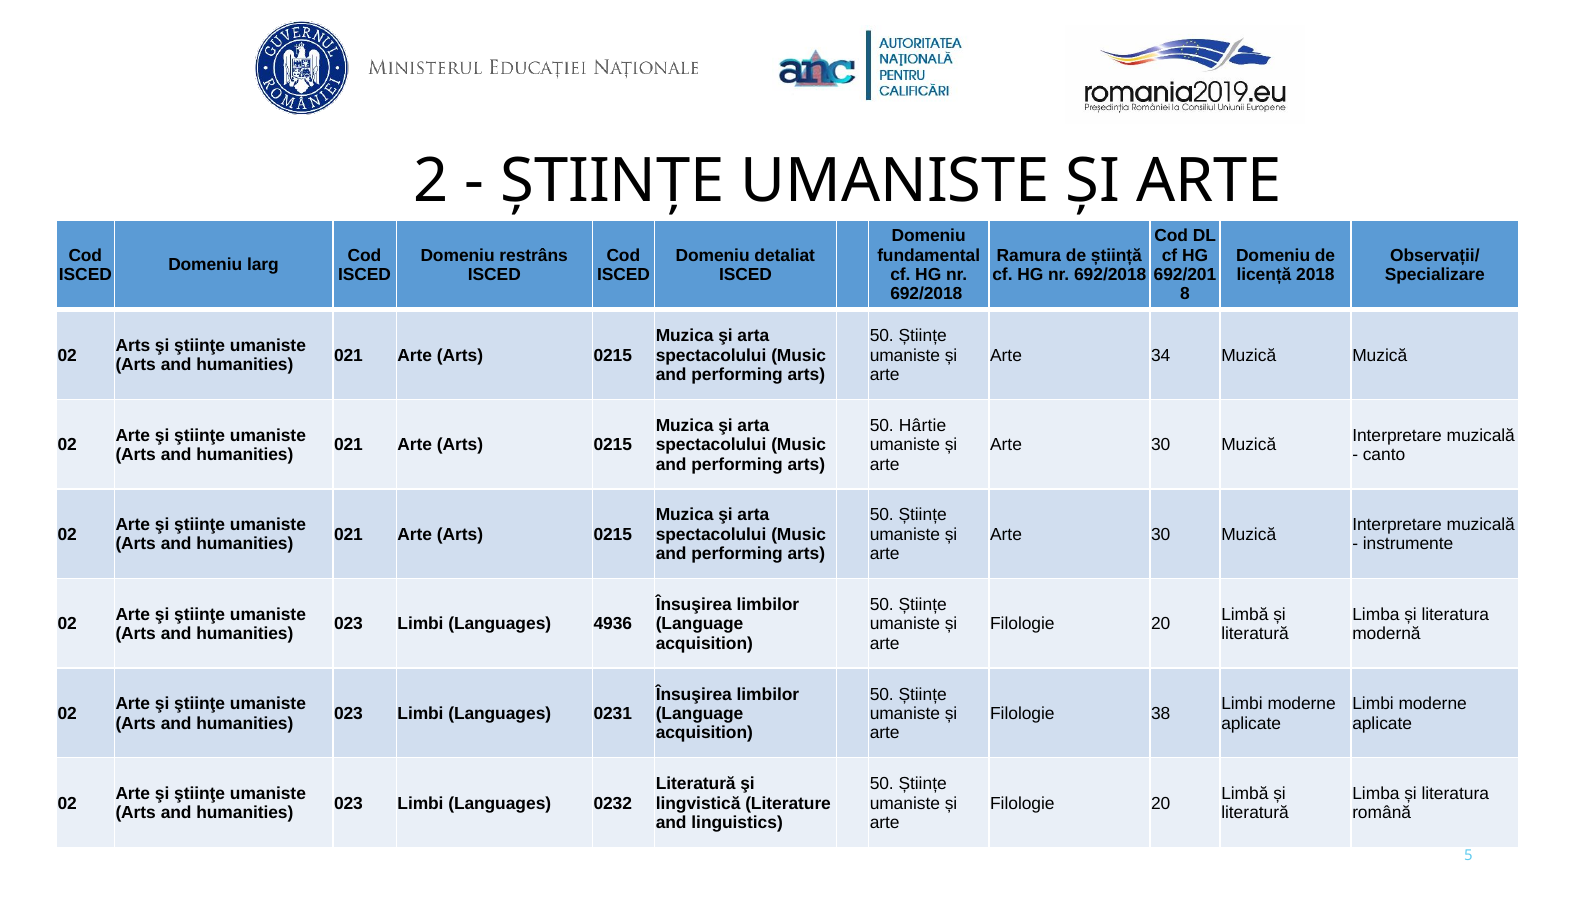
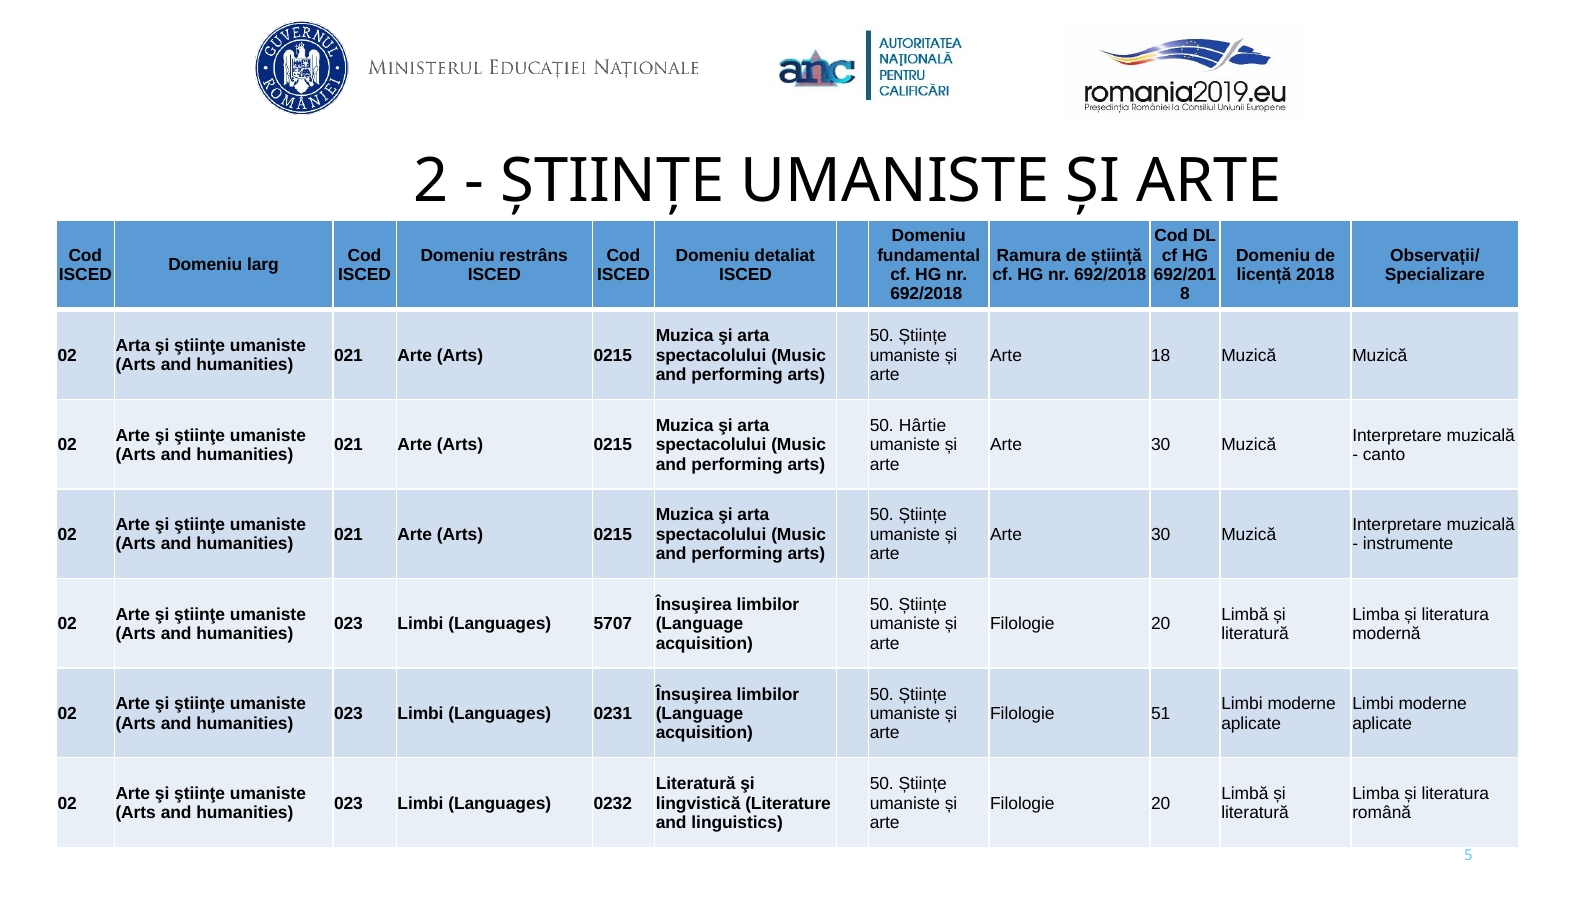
Arts at (133, 346): Arts -> Arta
34: 34 -> 18
4936: 4936 -> 5707
38: 38 -> 51
